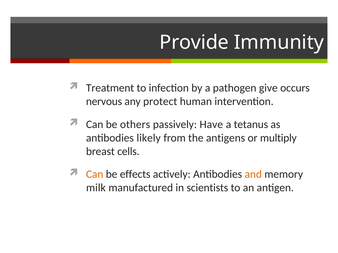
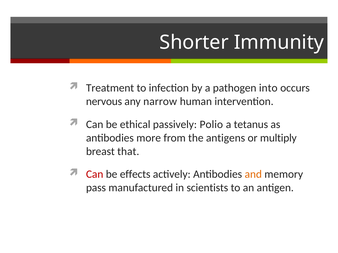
Provide: Provide -> Shorter
give: give -> into
protect: protect -> narrow
others: others -> ethical
Have: Have -> Polio
likely: likely -> more
cells: cells -> that
Can at (95, 175) colour: orange -> red
milk: milk -> pass
